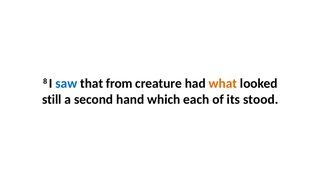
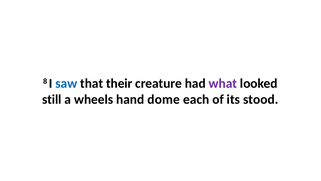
from: from -> their
what colour: orange -> purple
second: second -> wheels
which: which -> dome
